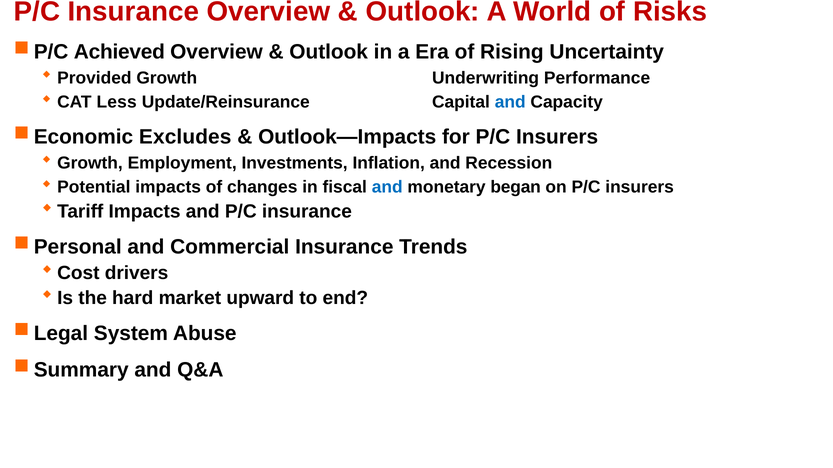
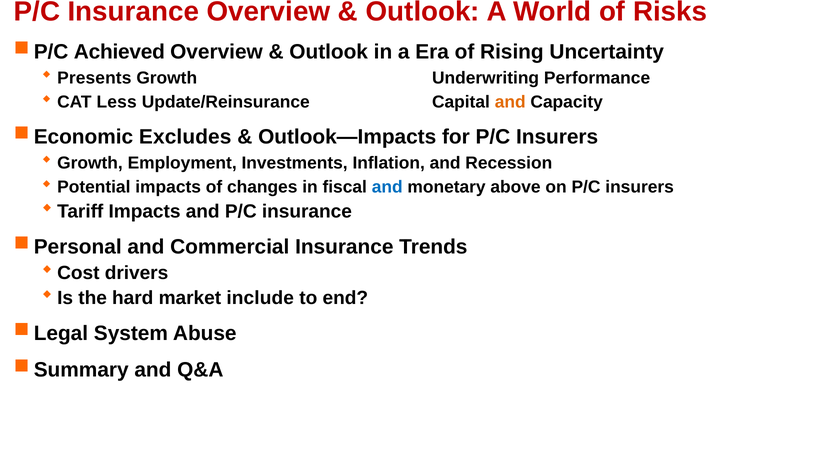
Provided: Provided -> Presents
and at (510, 102) colour: blue -> orange
began: began -> above
upward: upward -> include
